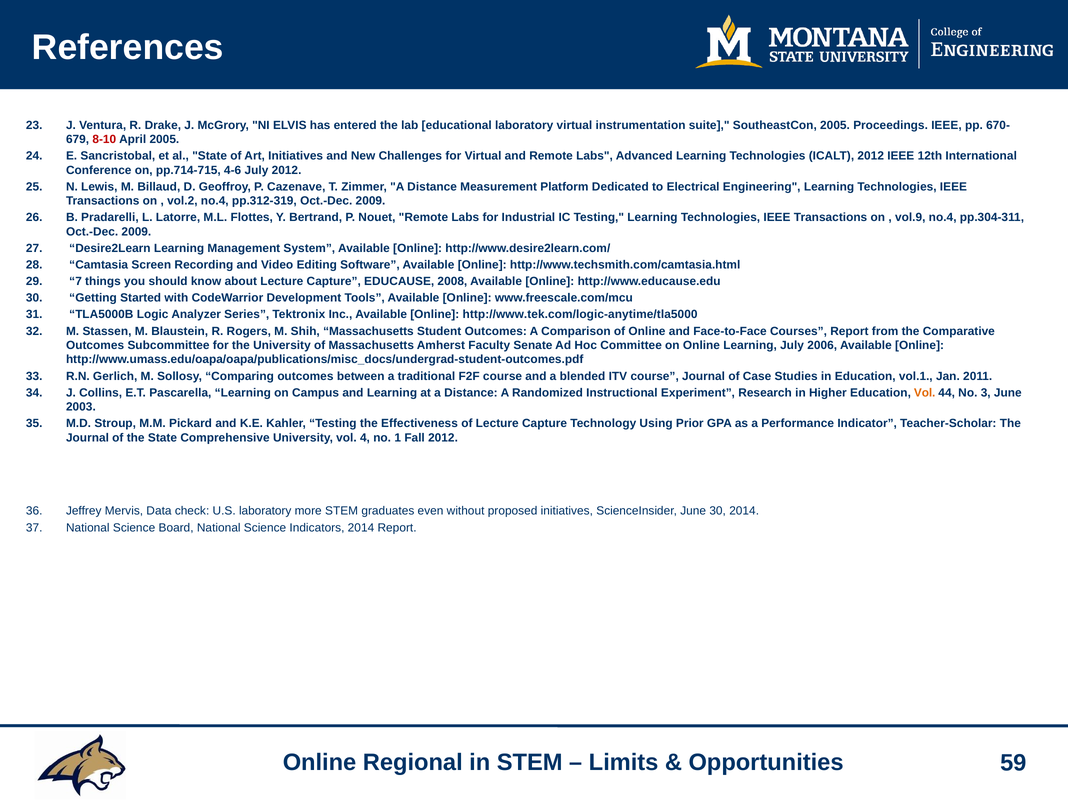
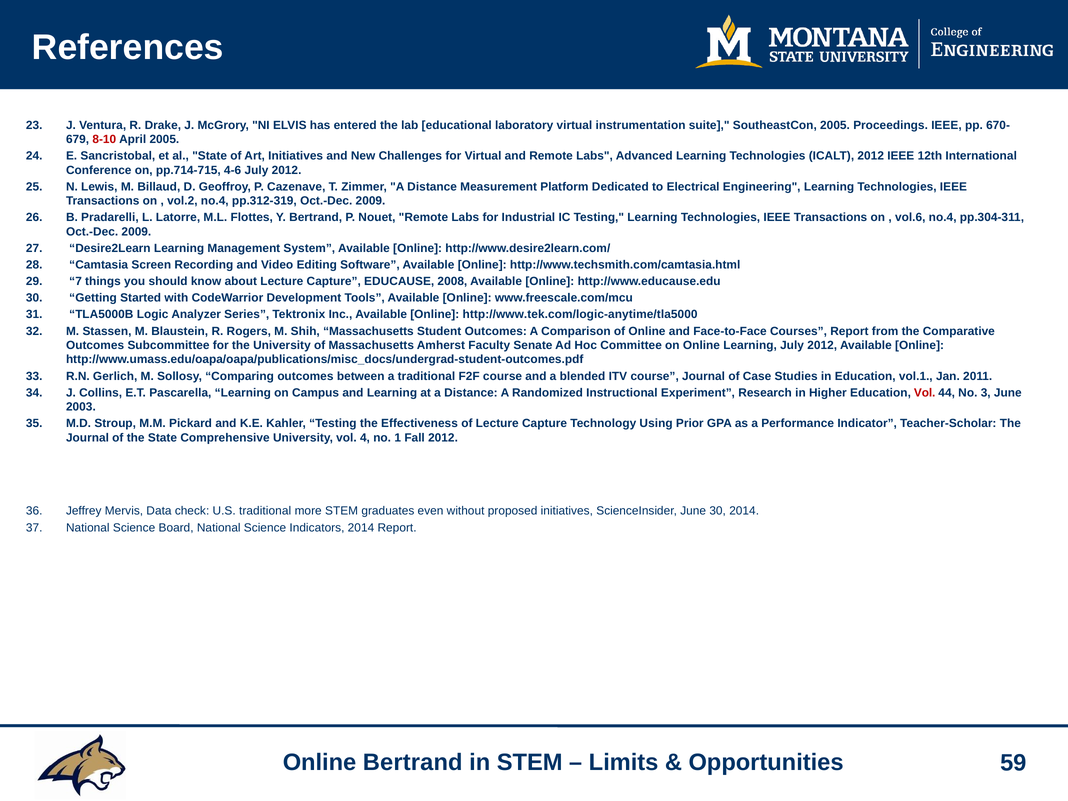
vol.9: vol.9 -> vol.6
Learning July 2006: 2006 -> 2012
Vol at (925, 393) colour: orange -> red
U.S laboratory: laboratory -> traditional
Online Regional: Regional -> Bertrand
